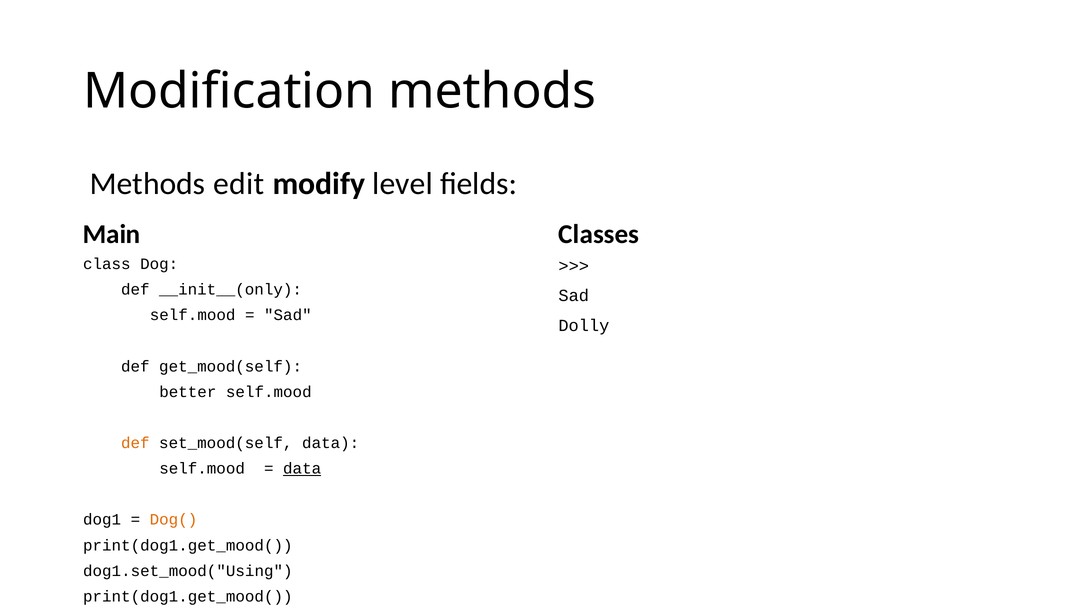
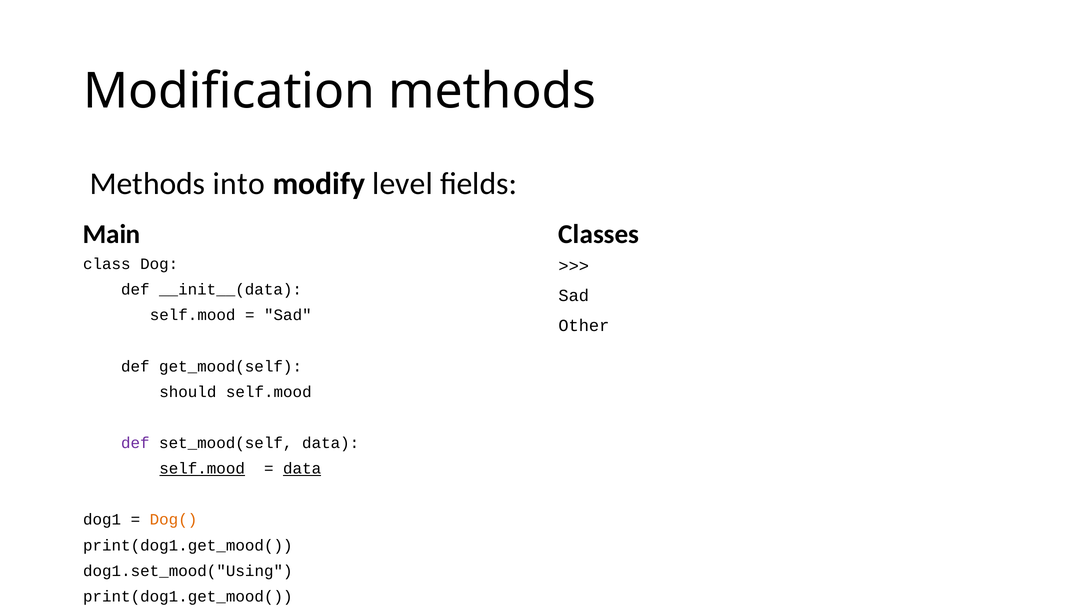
edit: edit -> into
__init__(only: __init__(only -> __init__(data
Dolly: Dolly -> Other
better: better -> should
def at (135, 443) colour: orange -> purple
self.mood at (202, 469) underline: none -> present
